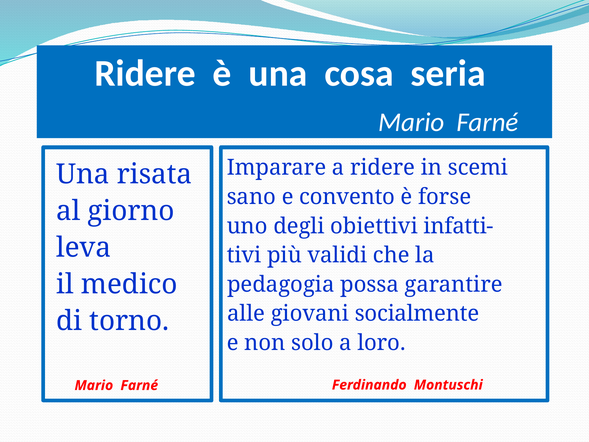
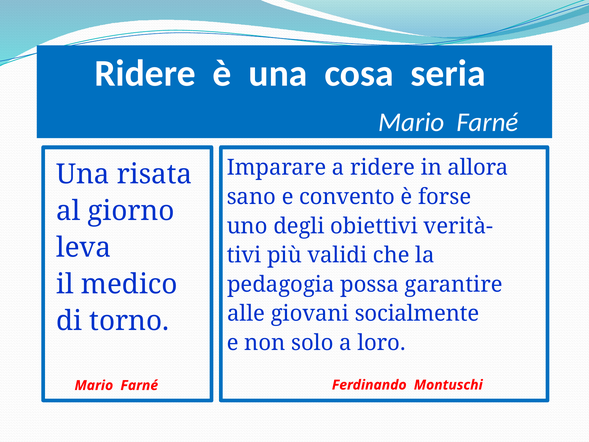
scemi: scemi -> allora
infatti-: infatti- -> verità-
